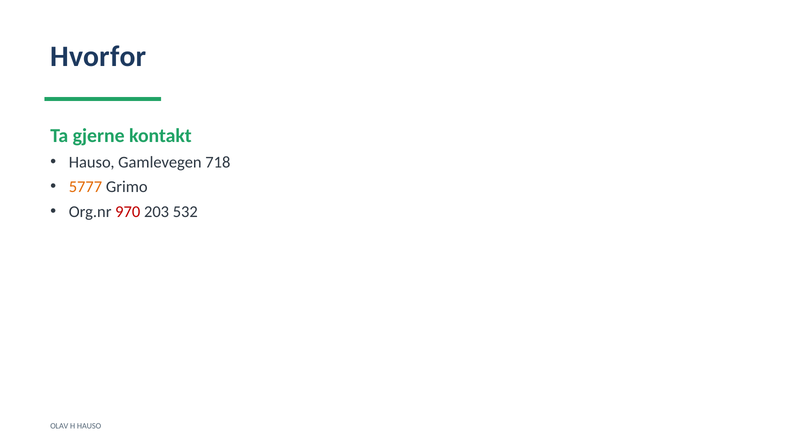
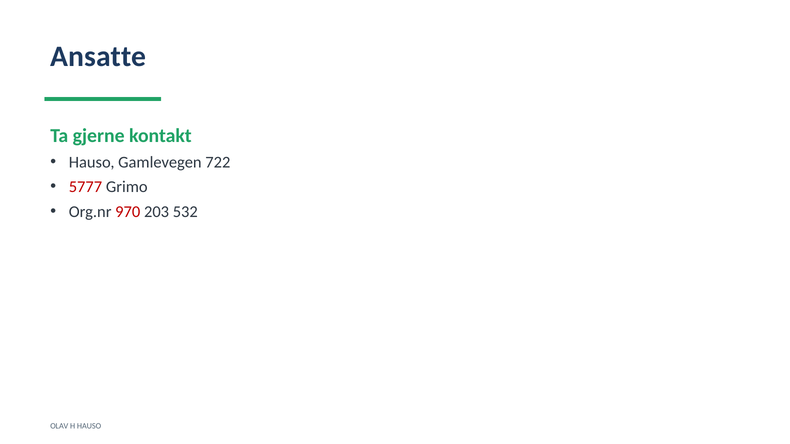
Hvorfor: Hvorfor -> Ansatte
718: 718 -> 722
5777 colour: orange -> red
